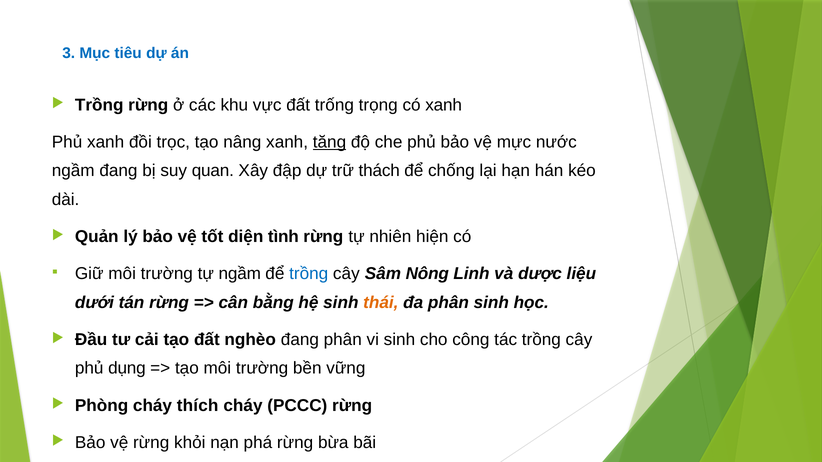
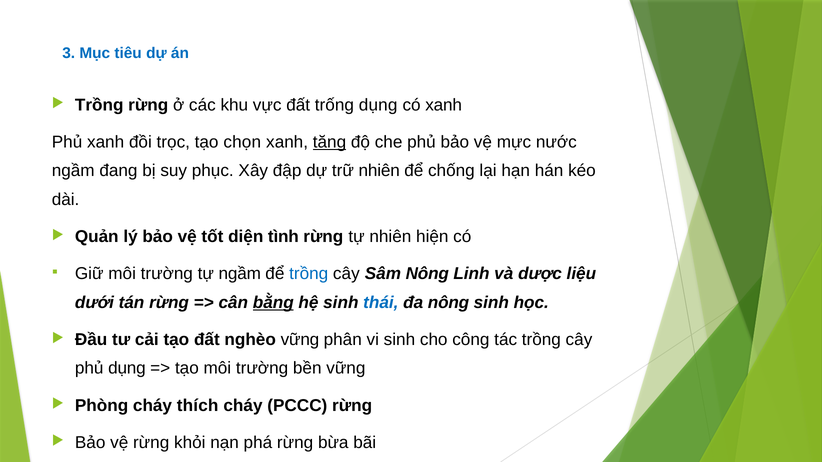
trống trọng: trọng -> dụng
nâng: nâng -> chọn
quan: quan -> phục
trữ thách: thách -> nhiên
bằng underline: none -> present
thái colour: orange -> blue
đa phân: phân -> nông
nghèo đang: đang -> vững
